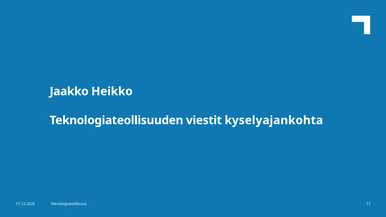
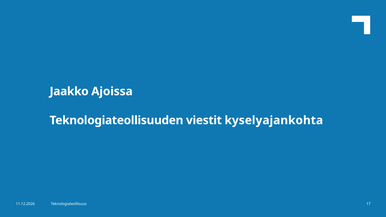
Heikko: Heikko -> Ajoissa
